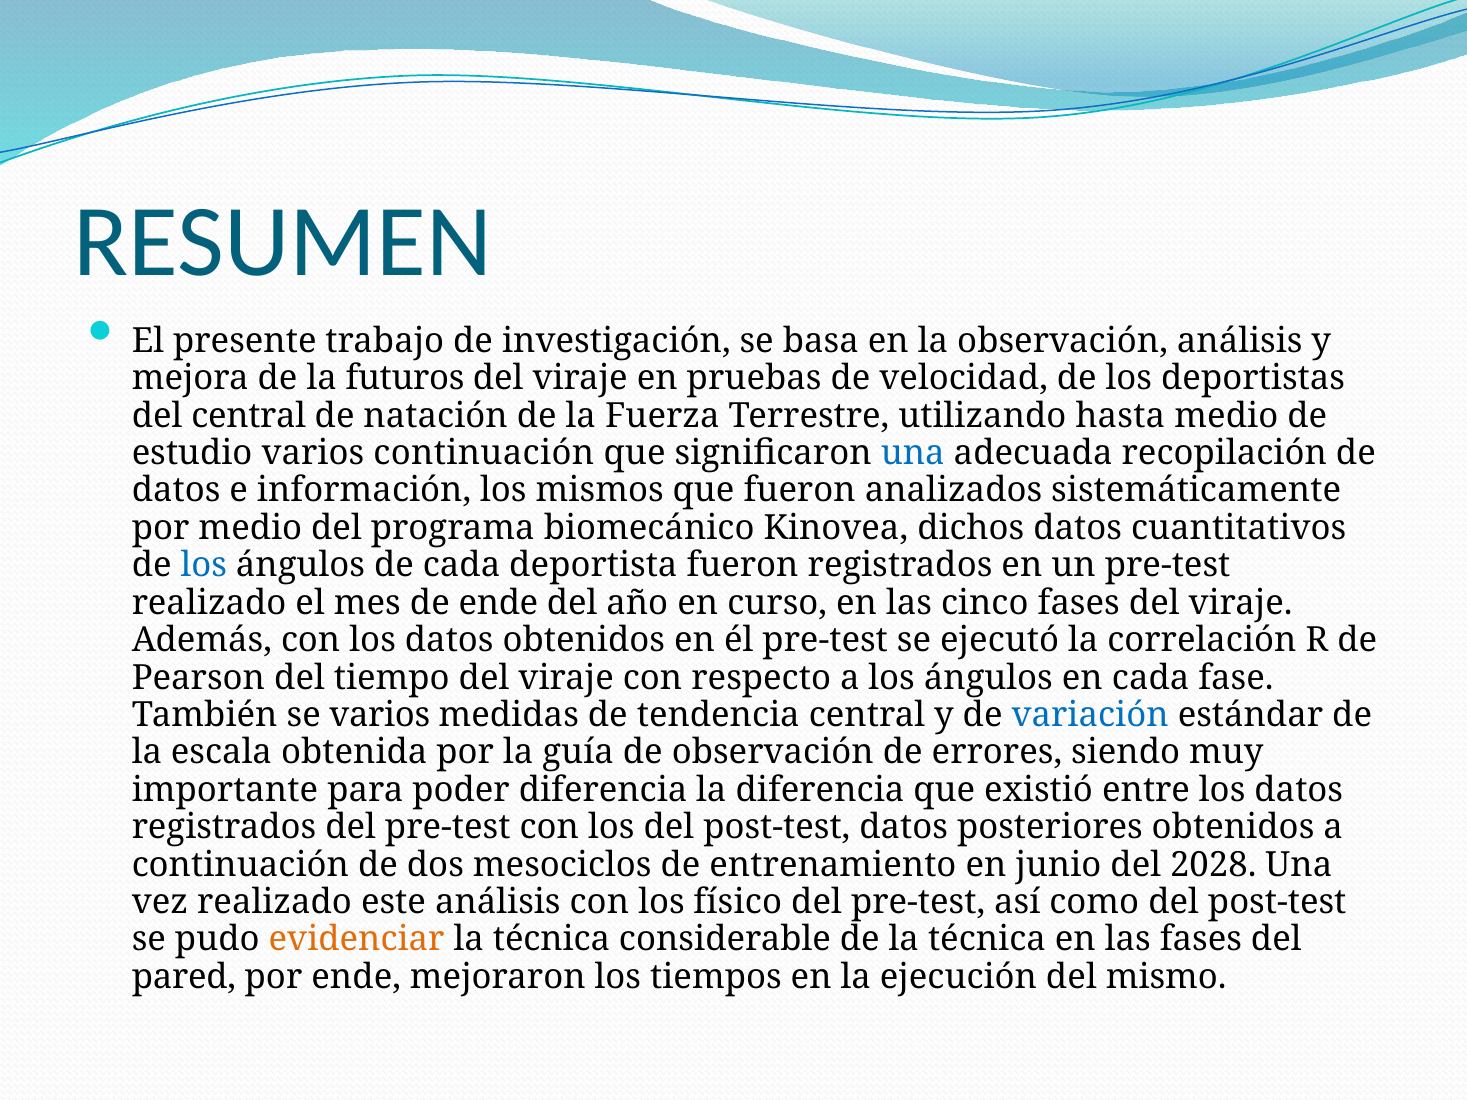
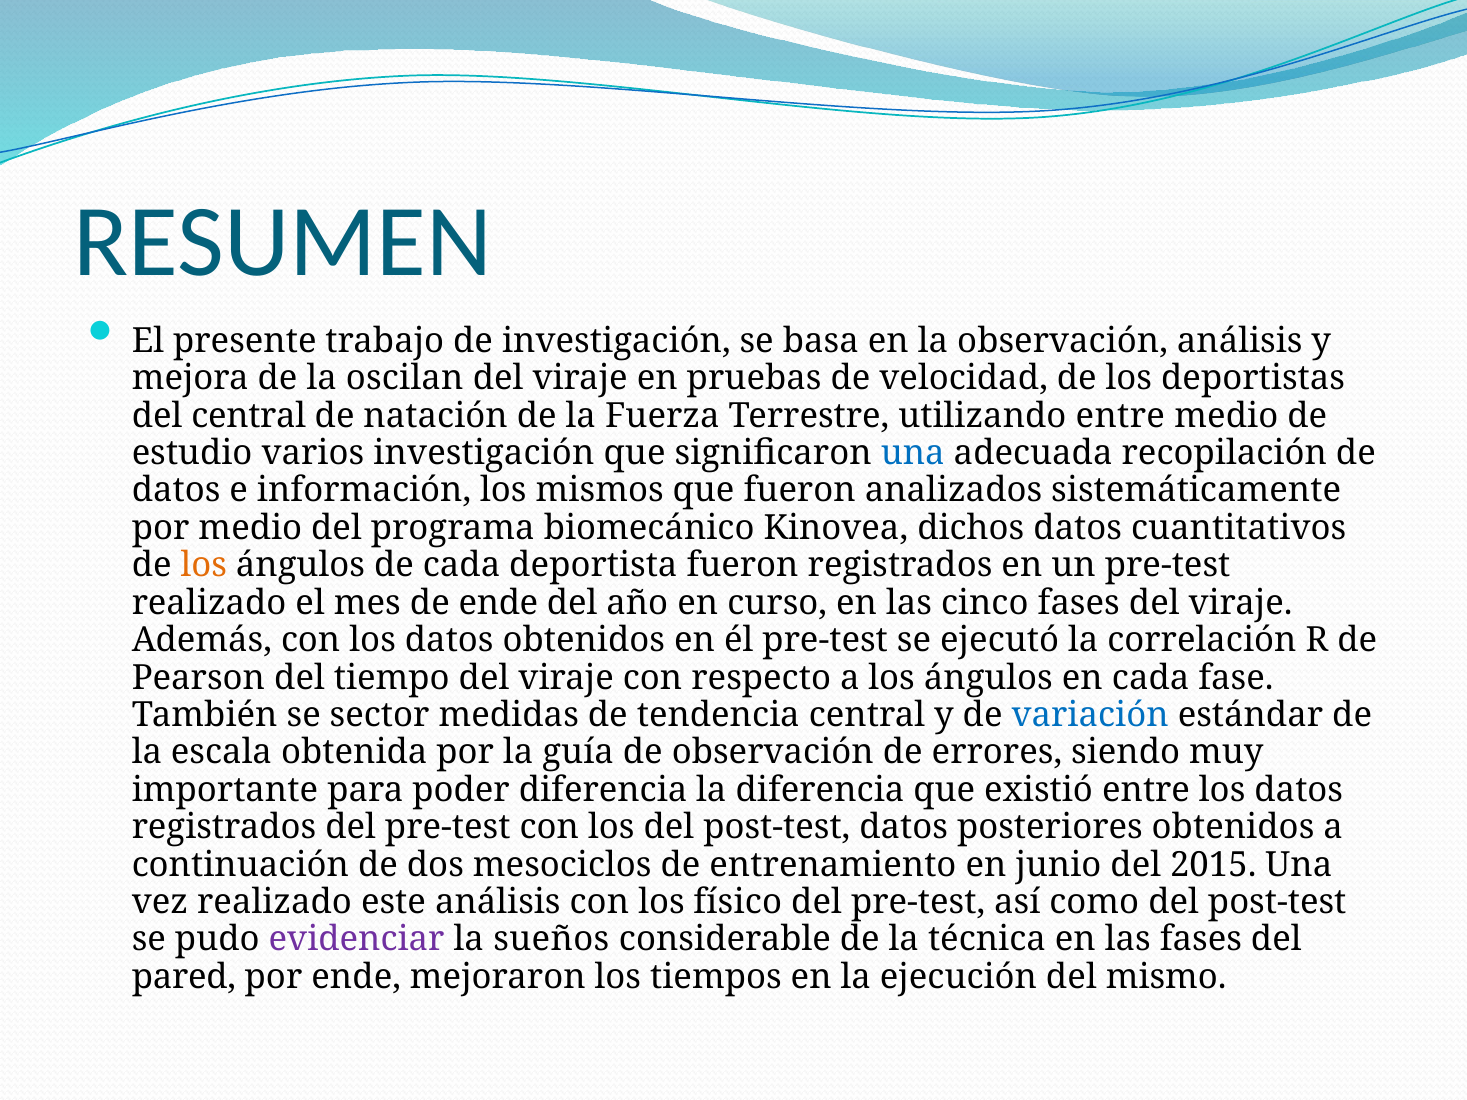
futuros: futuros -> oscilan
utilizando hasta: hasta -> entre
varios continuación: continuación -> investigación
los at (204, 565) colour: blue -> orange
se varios: varios -> sector
2028: 2028 -> 2015
evidenciar colour: orange -> purple
técnica at (552, 940): técnica -> sueños
